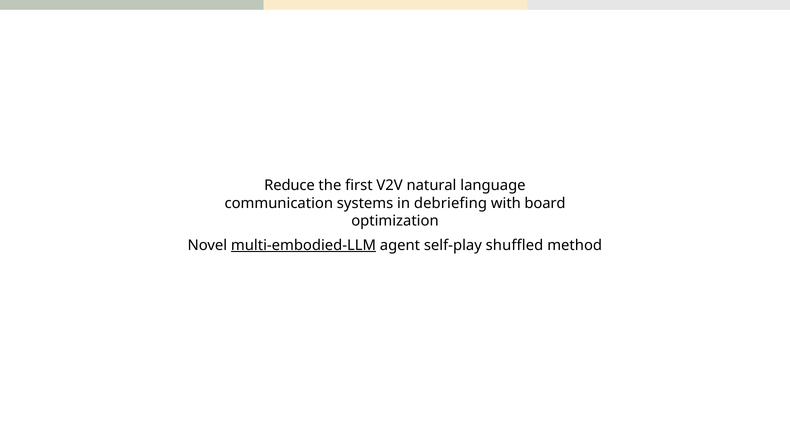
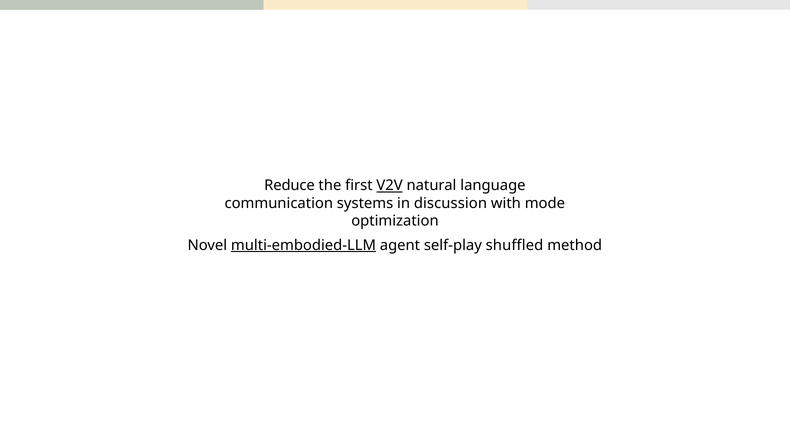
V2V underline: none -> present
debriefing: debriefing -> discussion
board: board -> mode
